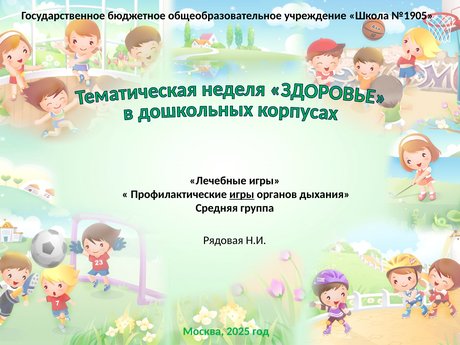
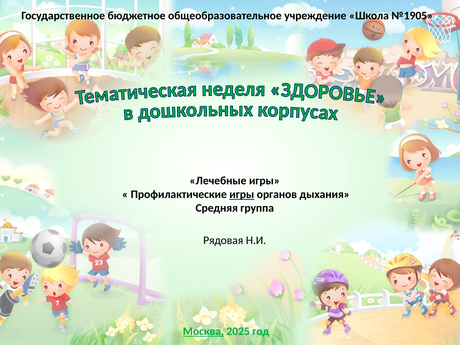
Москва underline: none -> present
